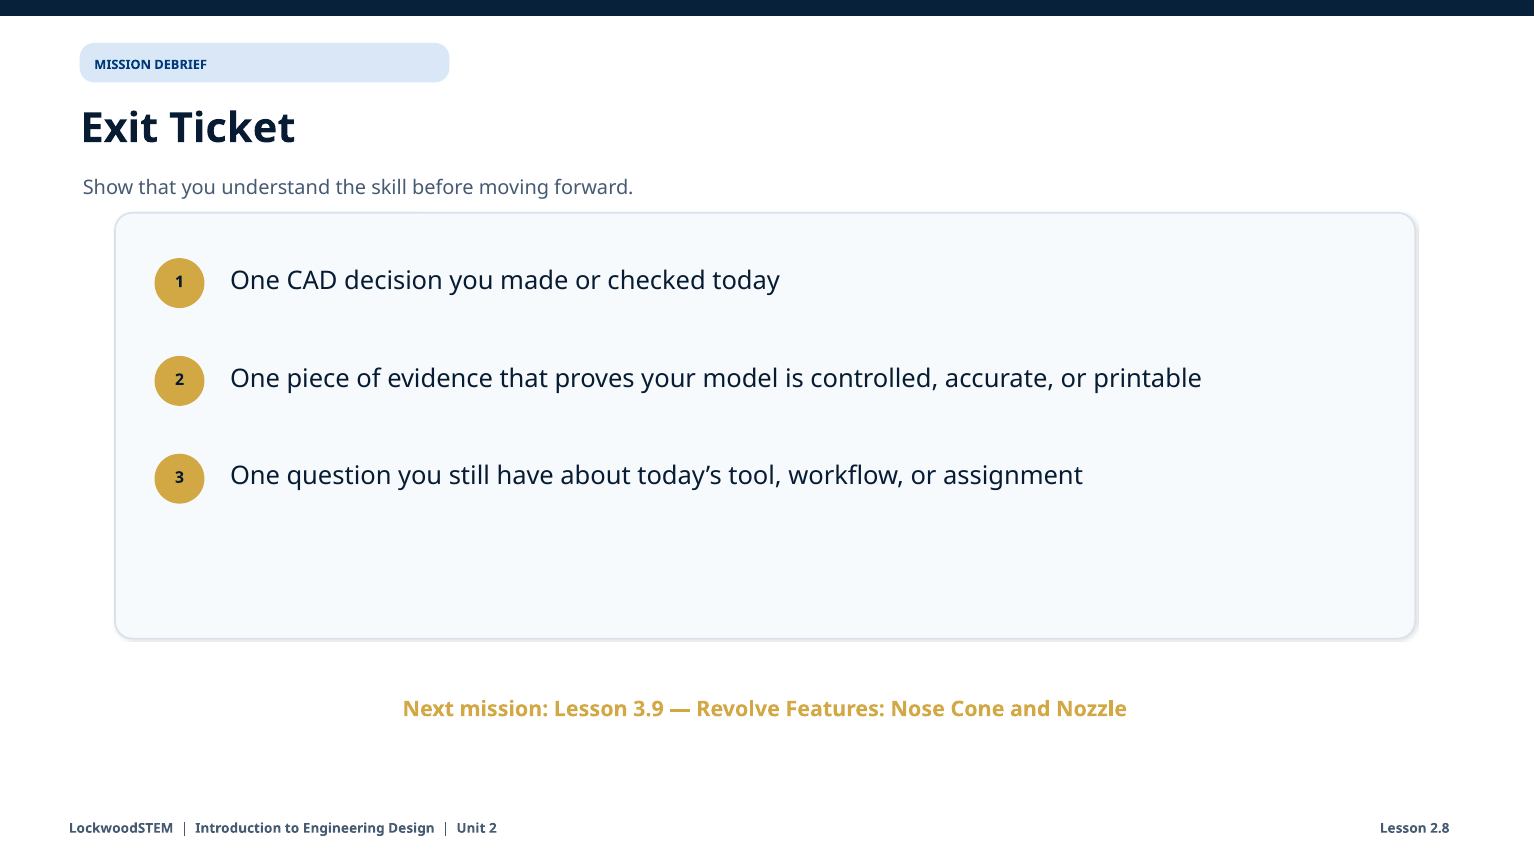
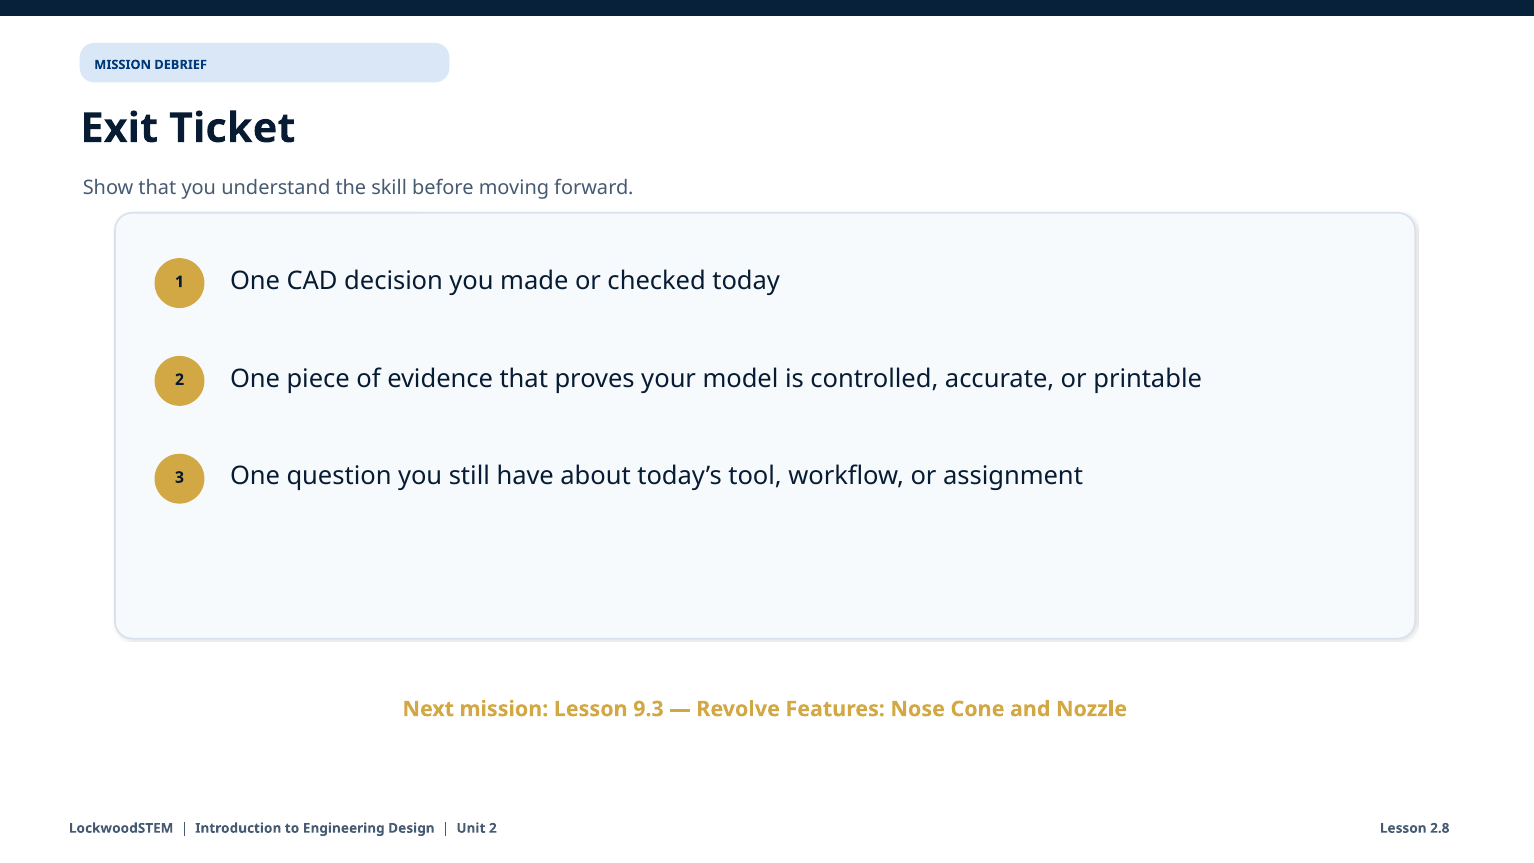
3.9: 3.9 -> 9.3
